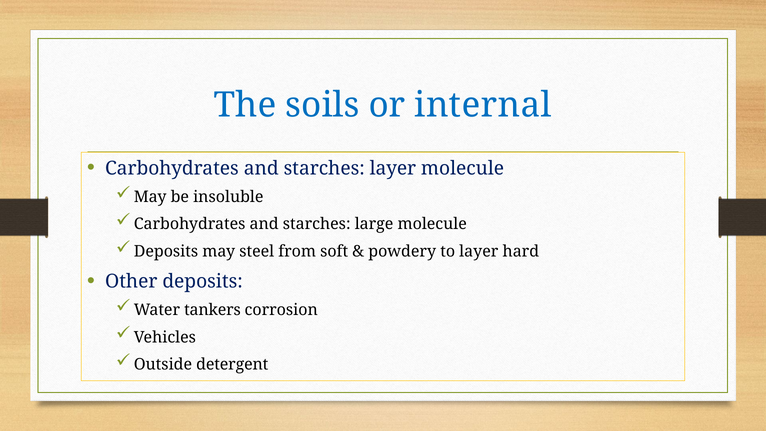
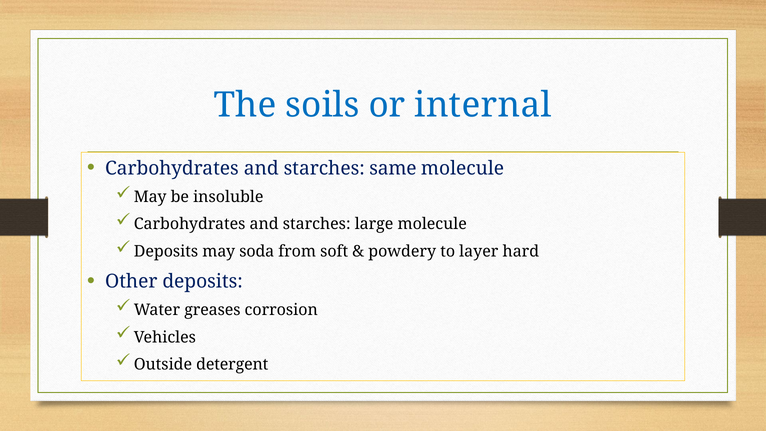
starches layer: layer -> same
steel: steel -> soda
tankers: tankers -> greases
